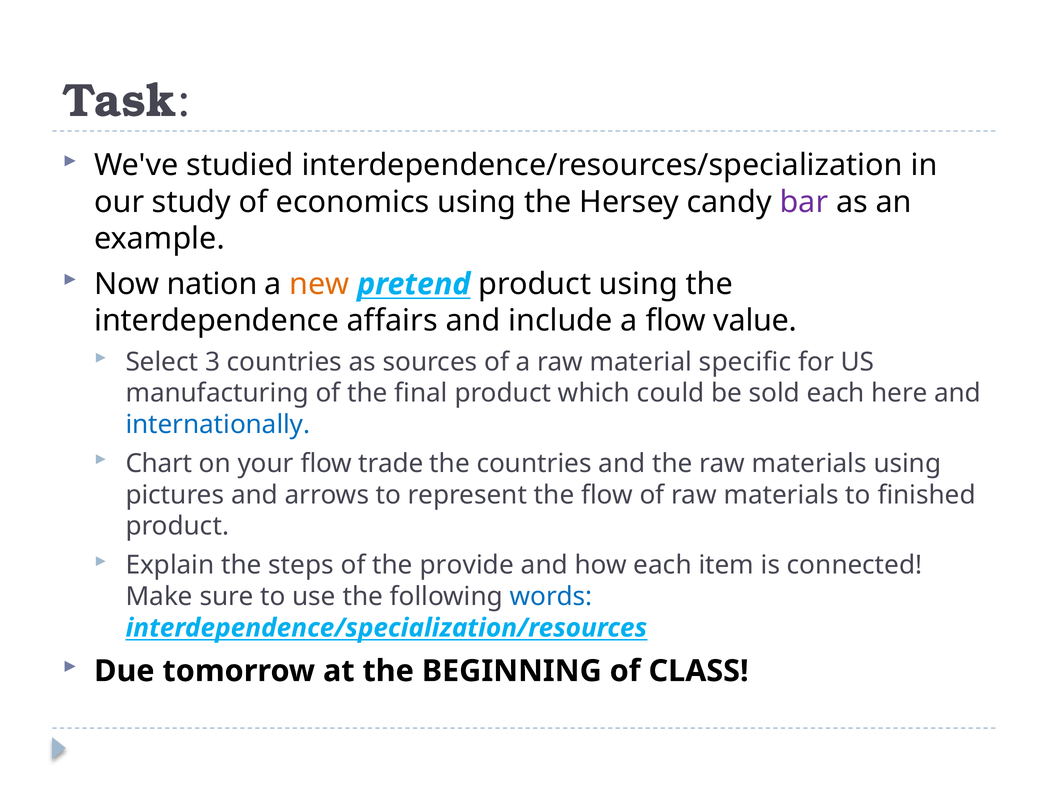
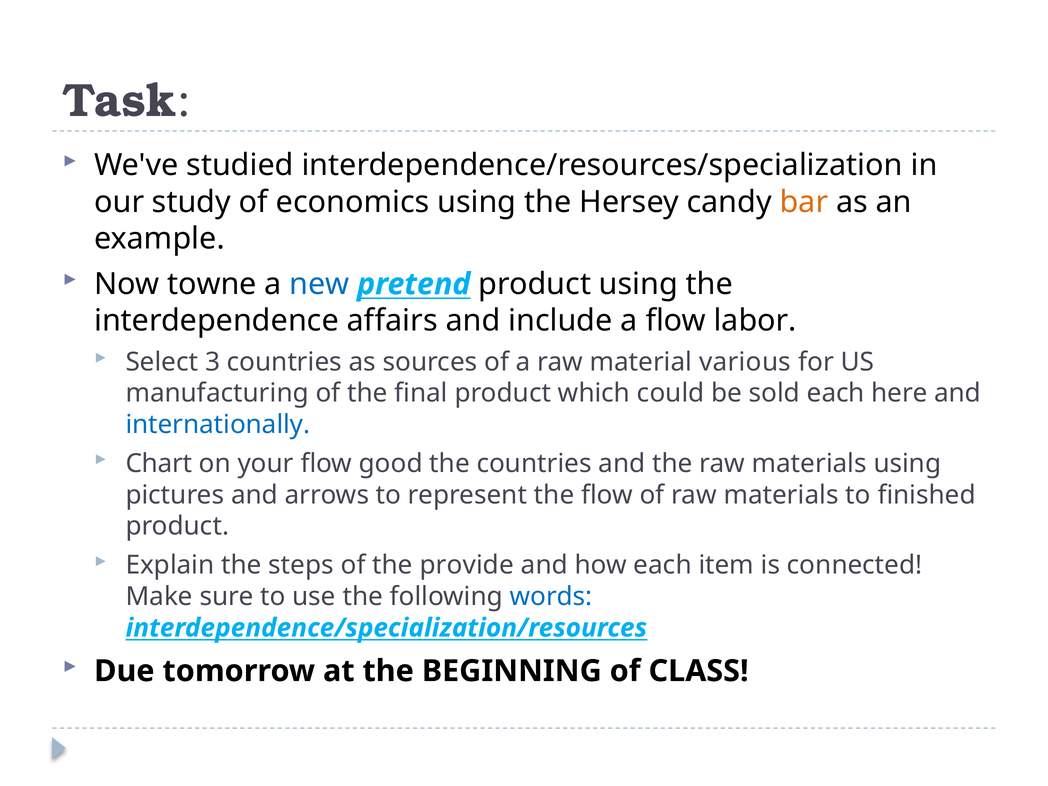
bar colour: purple -> orange
nation: nation -> towne
new colour: orange -> blue
value: value -> labor
specific: specific -> various
trade: trade -> good
